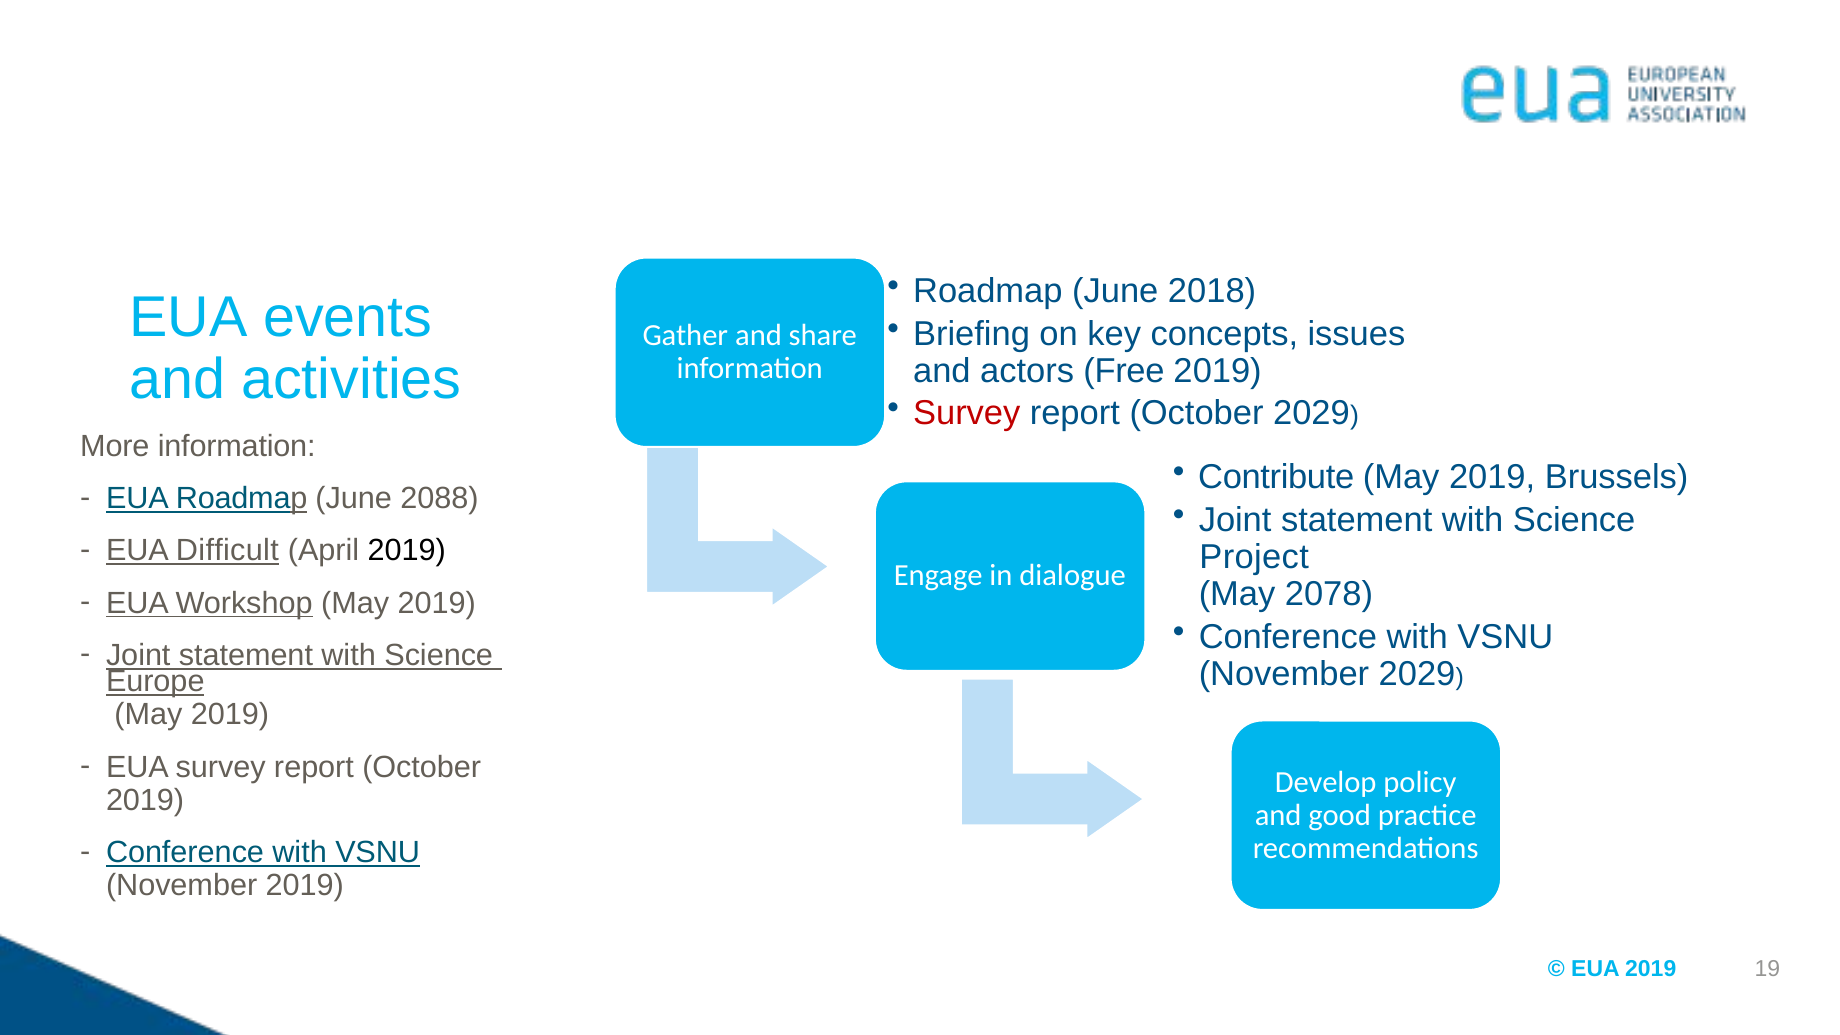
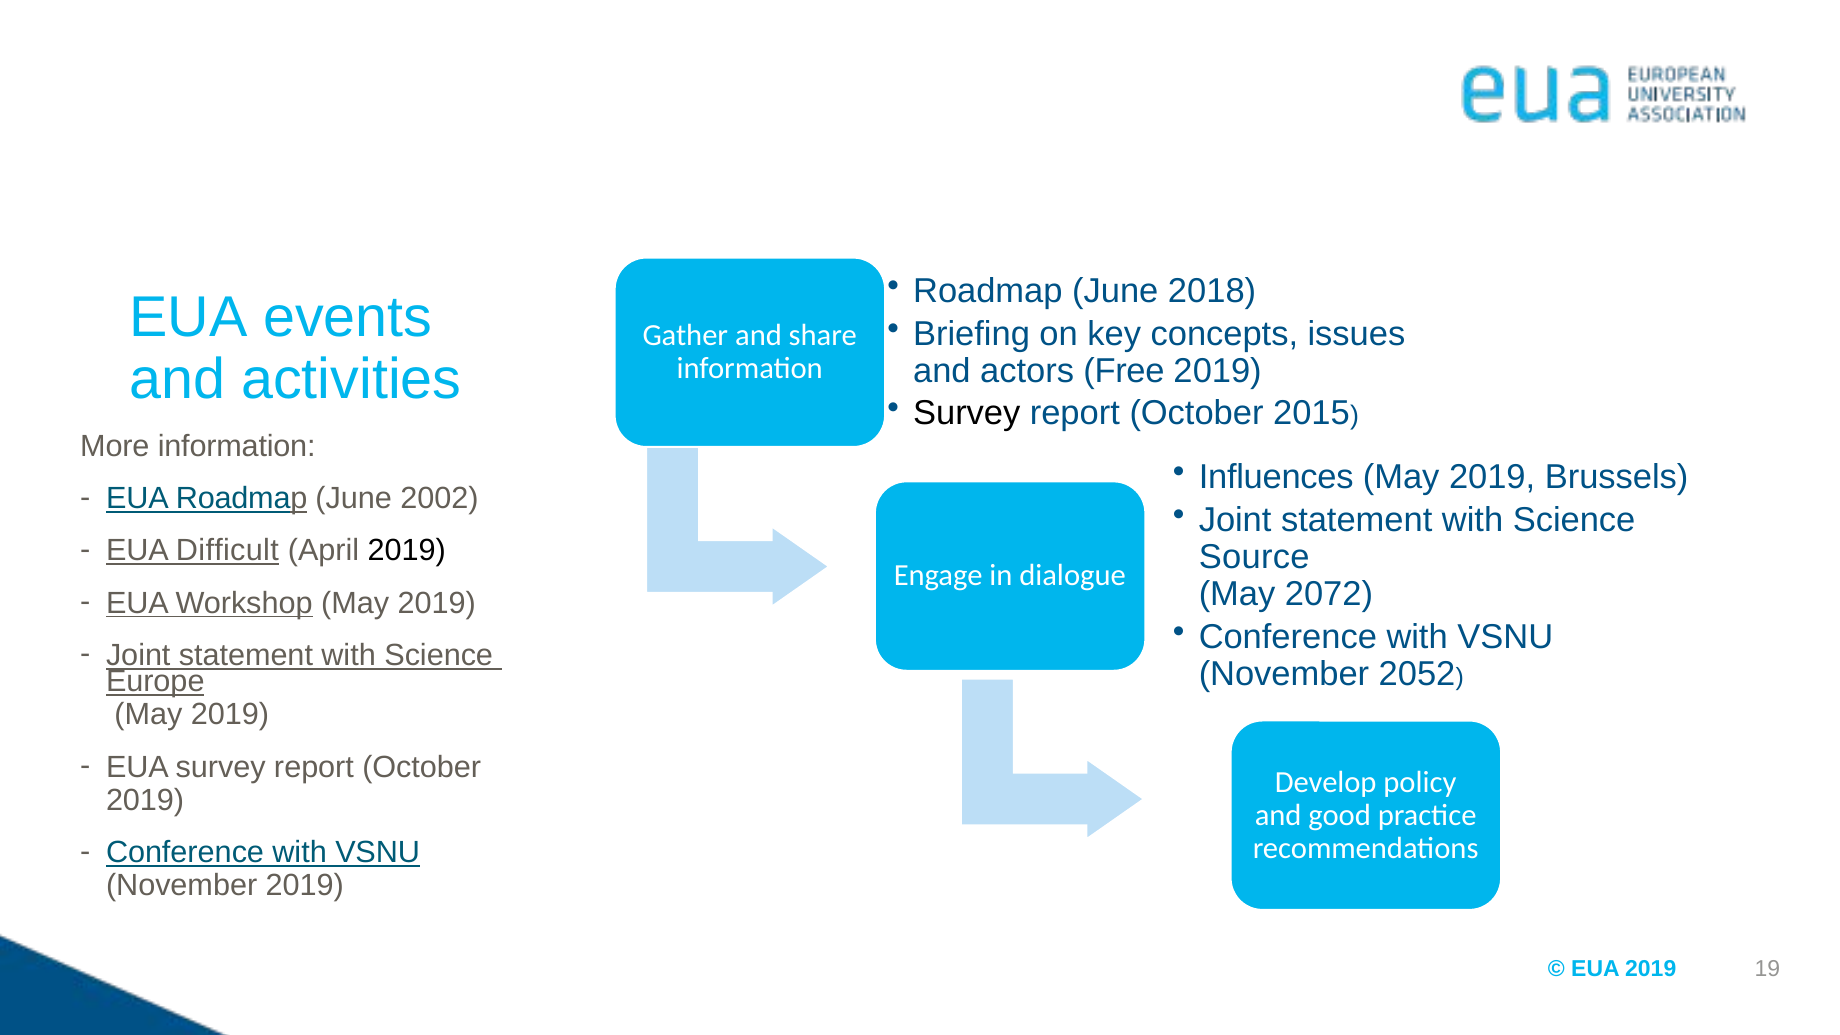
Survey at (967, 413) colour: red -> black
October 2029: 2029 -> 2015
Contribute: Contribute -> Influences
2088: 2088 -> 2002
Project: Project -> Source
2078: 2078 -> 2072
November 2029: 2029 -> 2052
